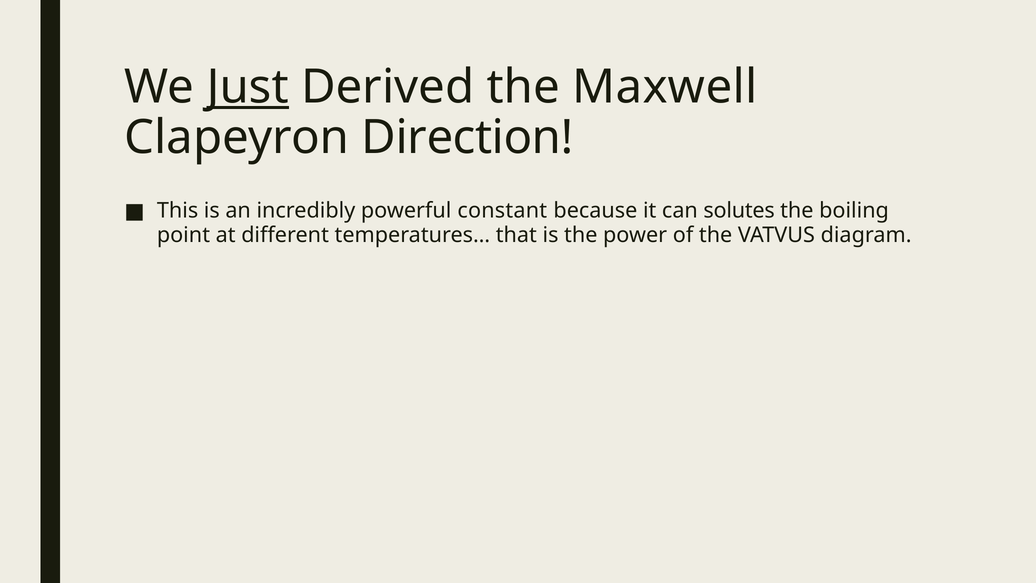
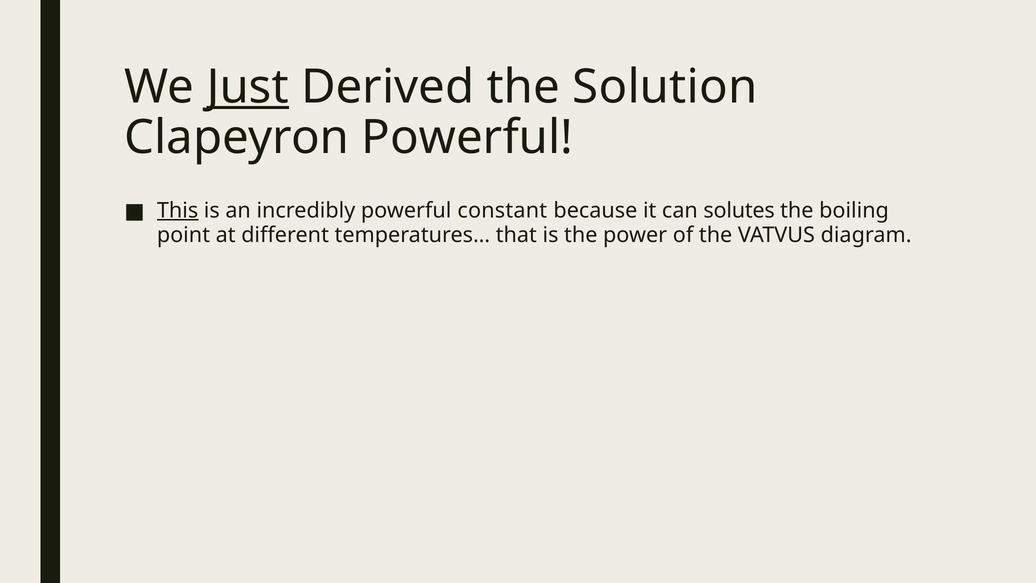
Maxwell: Maxwell -> Solution
Clapeyron Direction: Direction -> Powerful
This underline: none -> present
